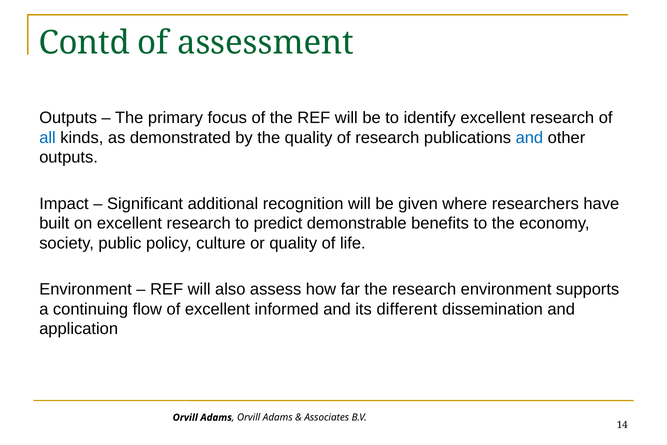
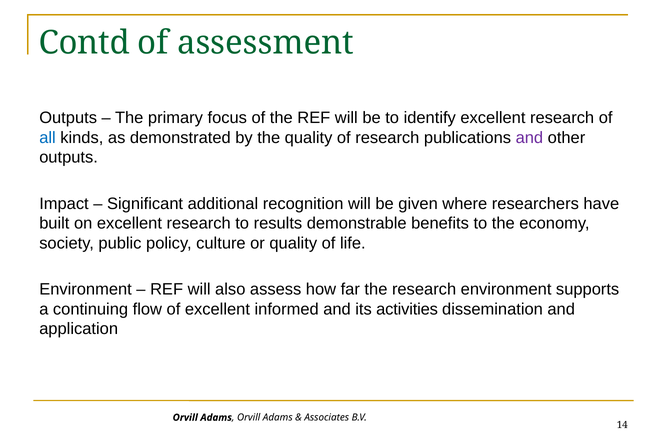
and at (529, 138) colour: blue -> purple
predict: predict -> results
different: different -> activities
